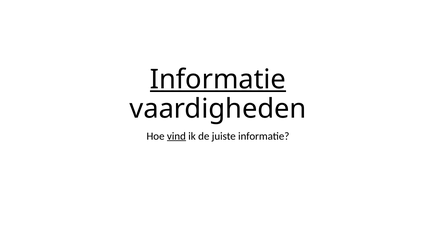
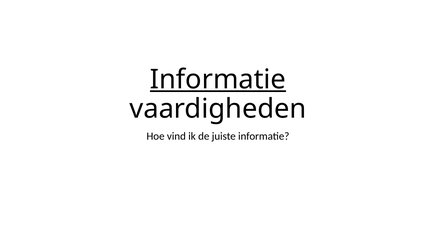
vind underline: present -> none
